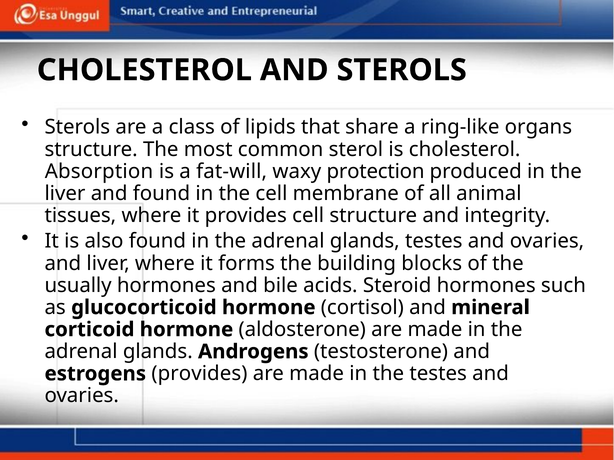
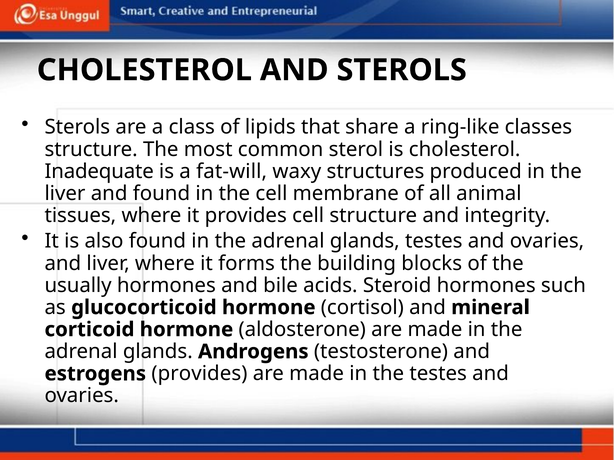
organs: organs -> classes
Absorption: Absorption -> Inadequate
protection: protection -> structures
